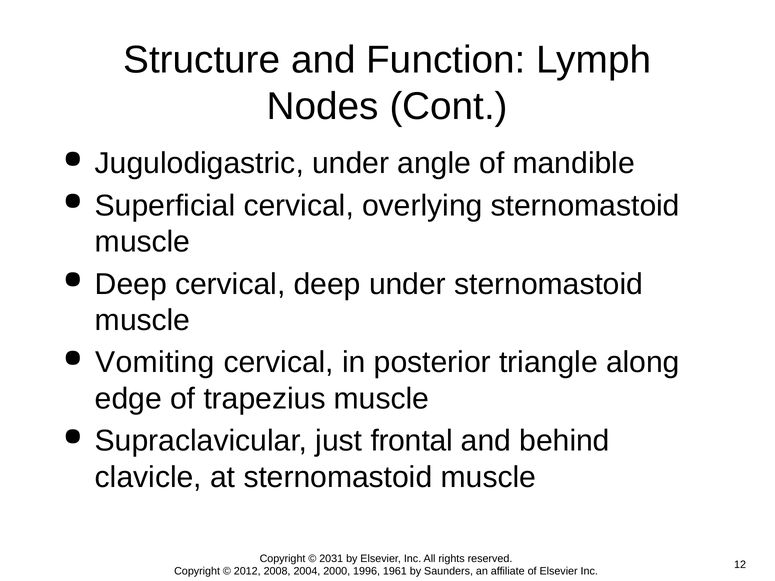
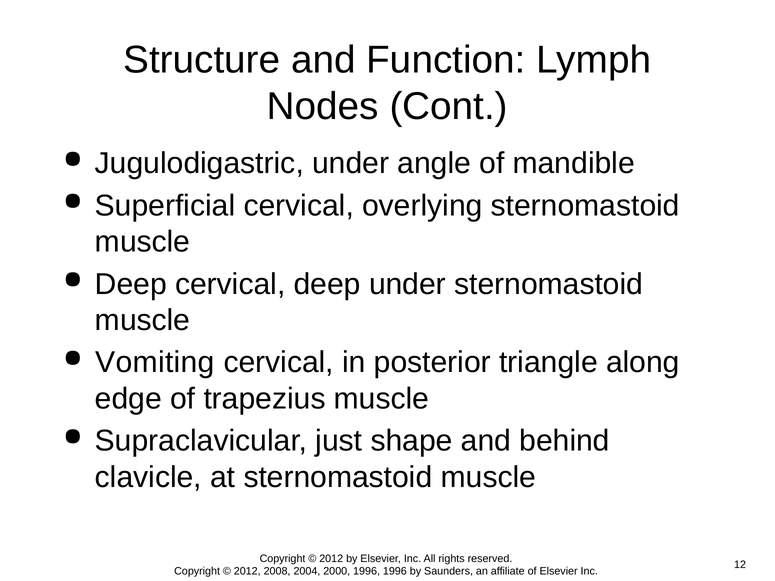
frontal: frontal -> shape
2031 at (331, 559): 2031 -> 2012
1996 1961: 1961 -> 1996
